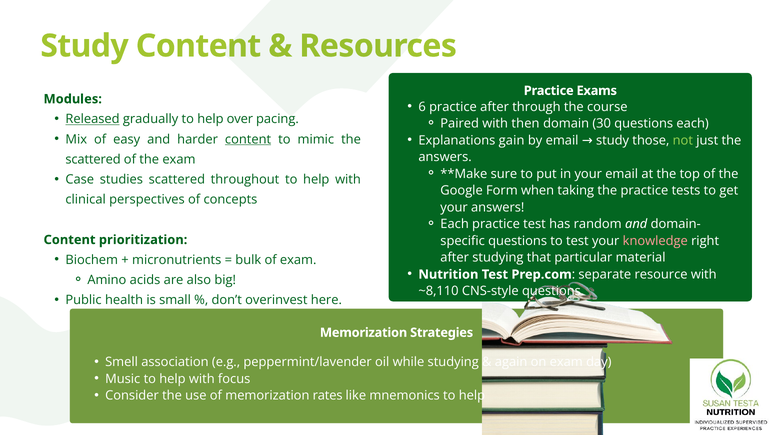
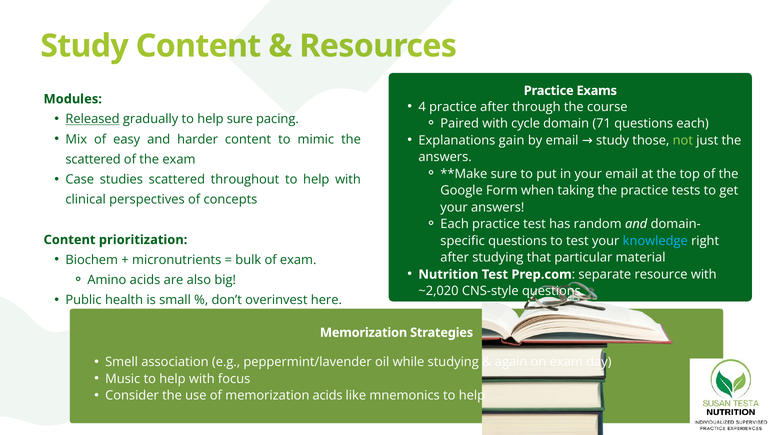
6: 6 -> 4
help over: over -> sure
then: then -> cycle
30: 30 -> 71
content at (248, 139) underline: present -> none
knowledge colour: pink -> light blue
~8,110: ~8,110 -> ~2,020
memorization rates: rates -> acids
